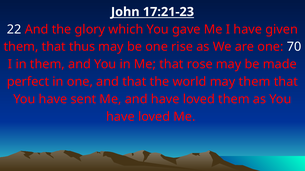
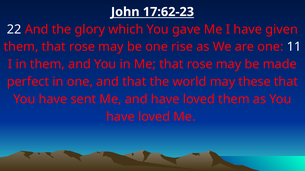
17:21-23: 17:21-23 -> 17:62-23
them that thus: thus -> rose
70: 70 -> 11
may them: them -> these
